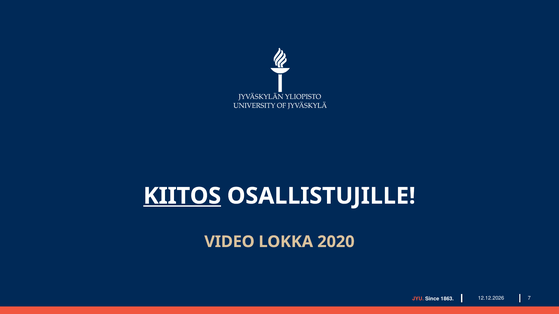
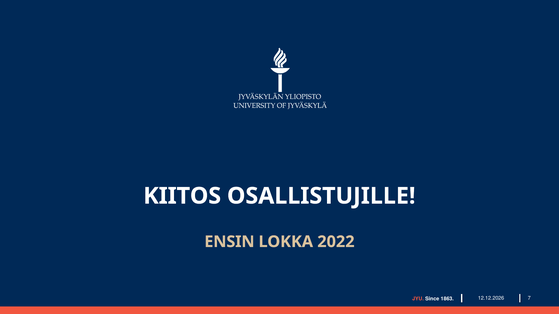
KIITOS underline: present -> none
VIDEO: VIDEO -> ENSIN
2020: 2020 -> 2022
